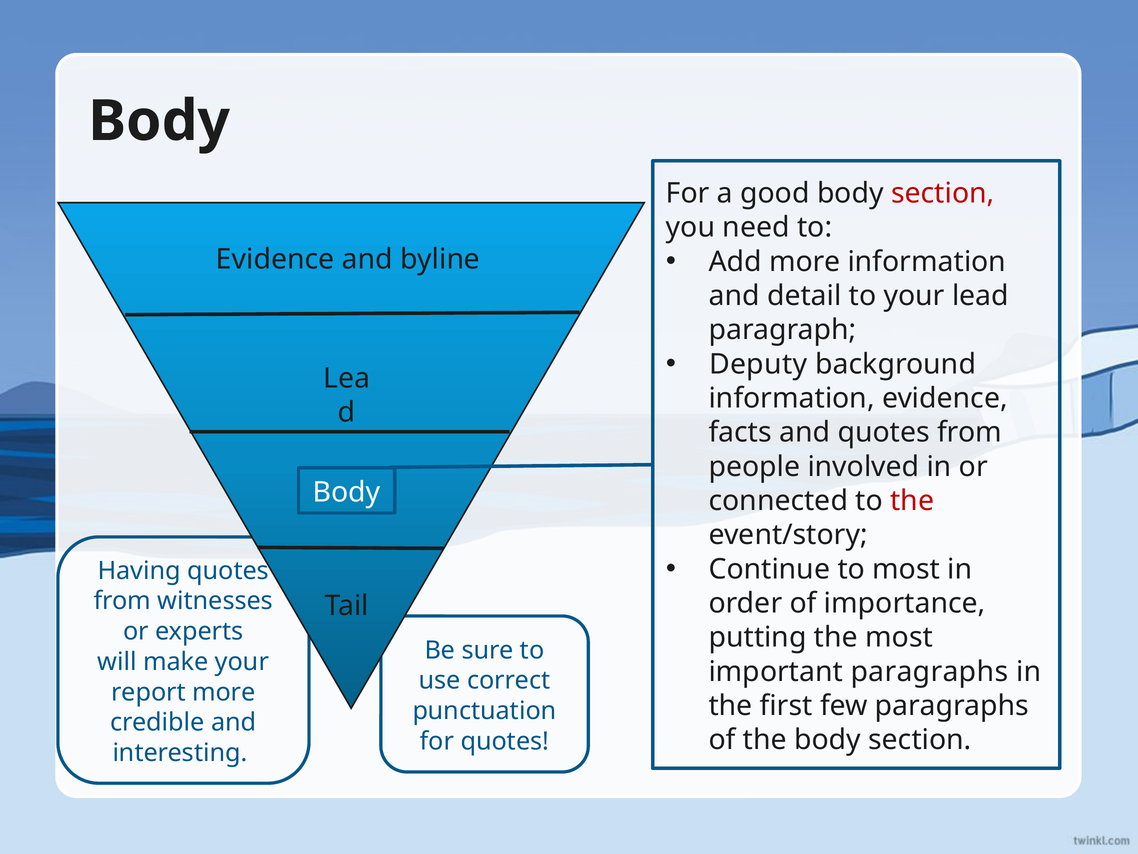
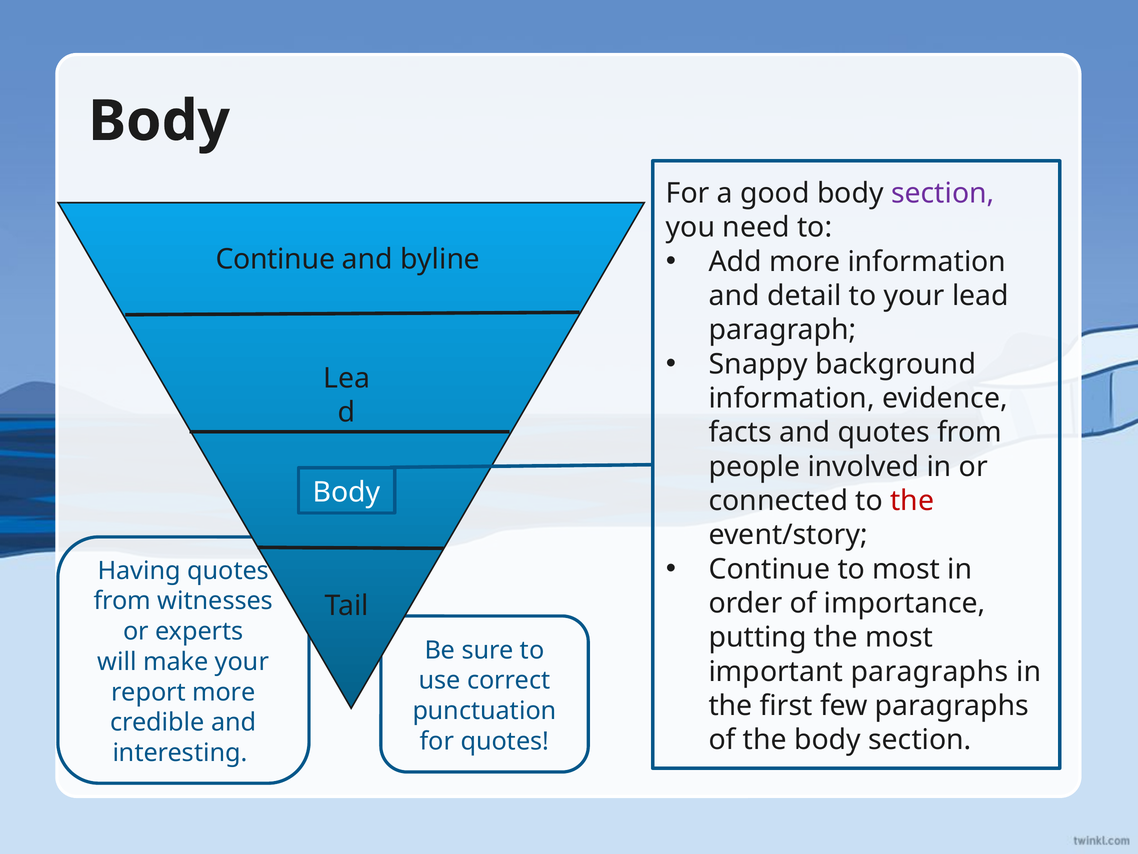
section at (943, 193) colour: red -> purple
Evidence at (275, 259): Evidence -> Continue
Deputy: Deputy -> Snappy
